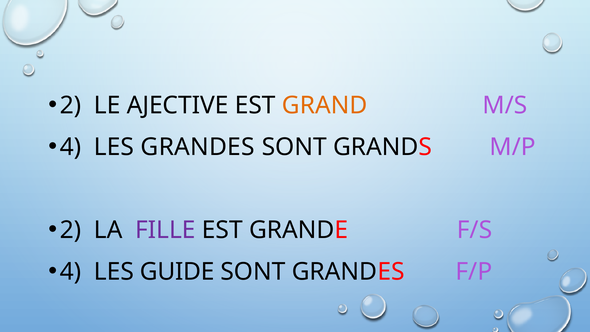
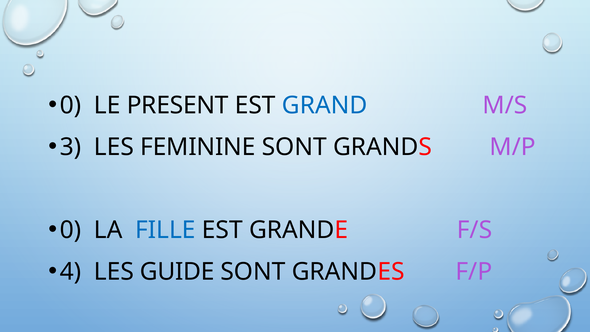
2 at (70, 105): 2 -> 0
AJECTIVE: AJECTIVE -> PRESENT
GRAND colour: orange -> blue
4 at (70, 147): 4 -> 3
LES GRANDES: GRANDES -> FEMININE
2 at (70, 230): 2 -> 0
FILLE colour: purple -> blue
